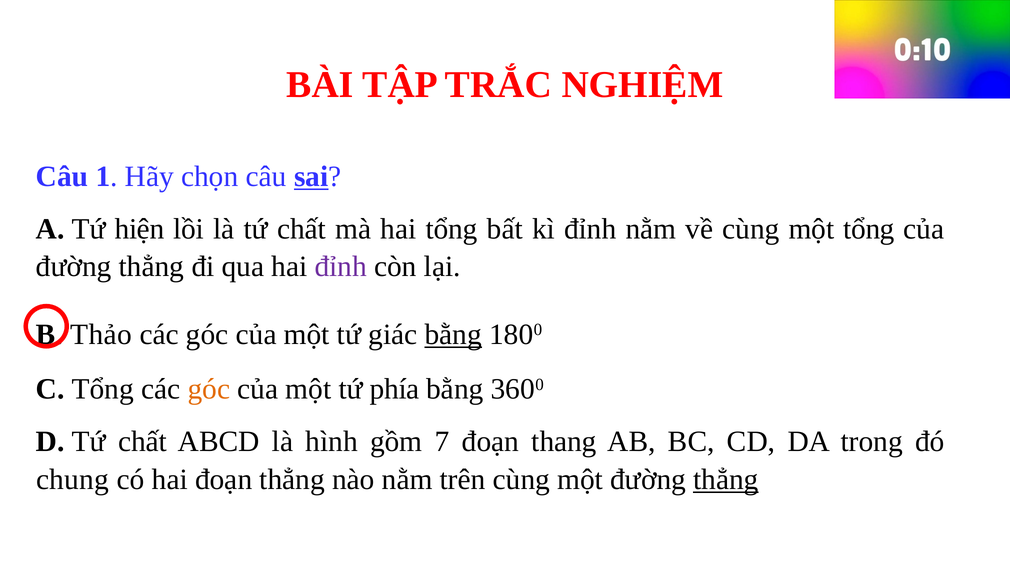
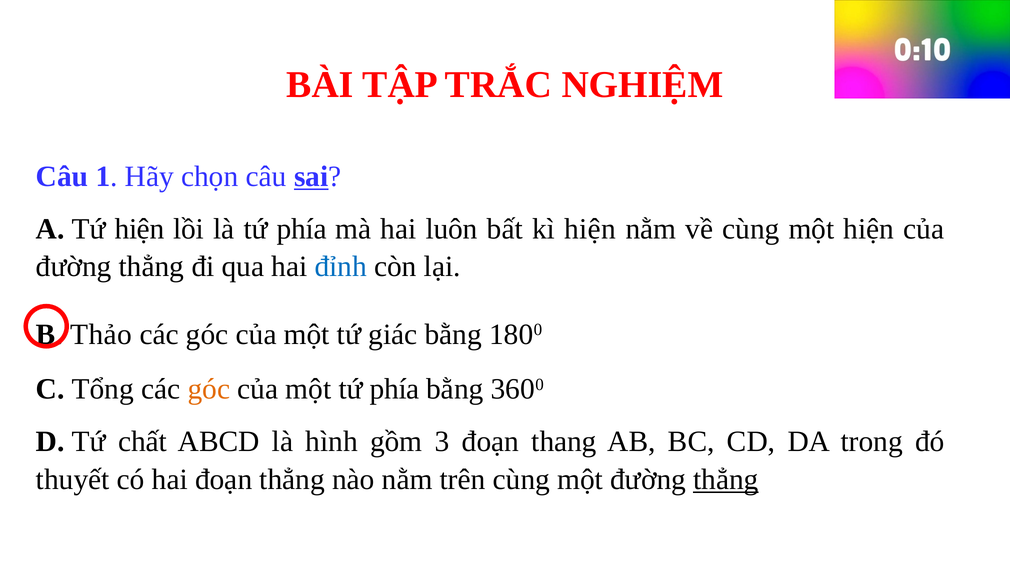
là tứ chất: chất -> phía
hai tổng: tổng -> luôn
kì đỉnh: đỉnh -> hiện
một tổng: tổng -> hiện
đỉnh at (341, 267) colour: purple -> blue
bằng at (453, 335) underline: present -> none
7: 7 -> 3
chung: chung -> thuyết
